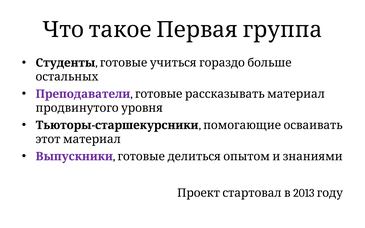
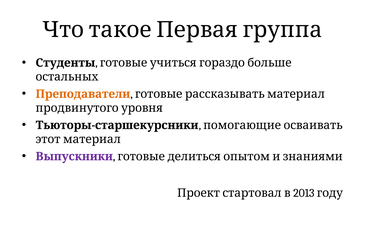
Преподаватели colour: purple -> orange
